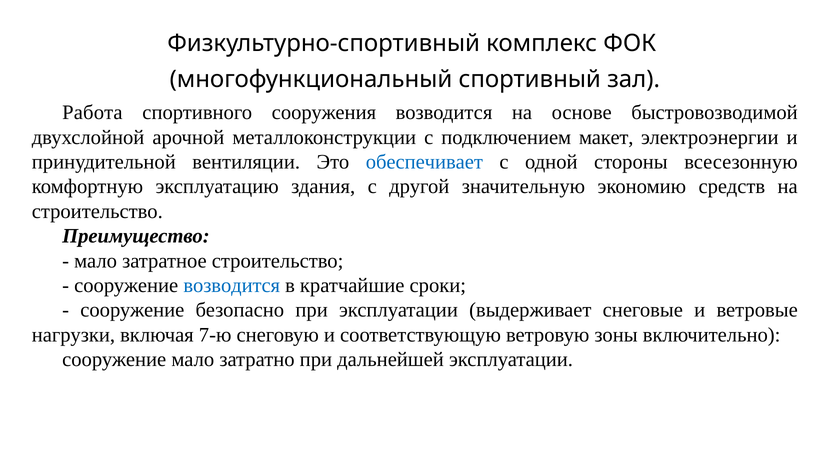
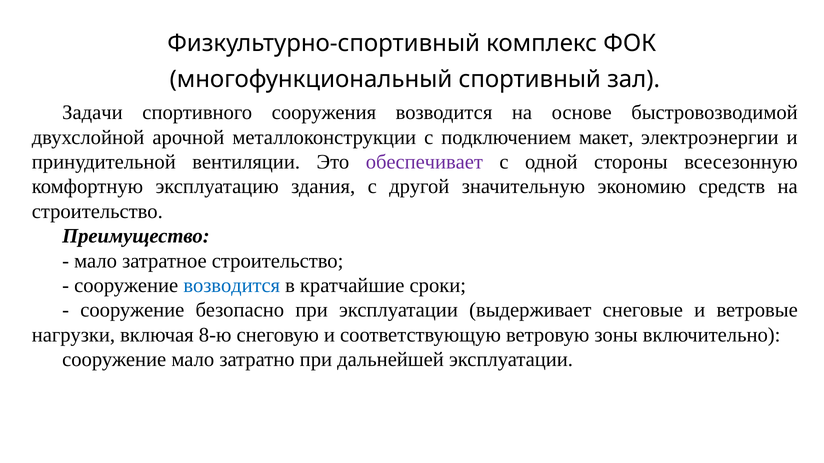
Работа: Работа -> Задачи
обеспечивает colour: blue -> purple
7-ю: 7-ю -> 8-ю
